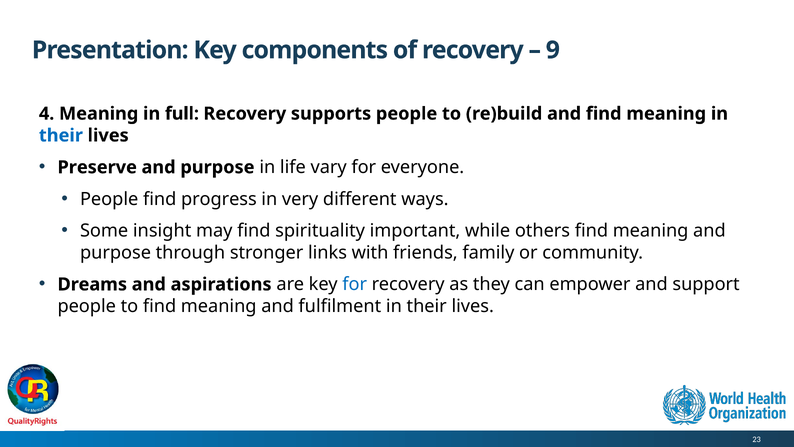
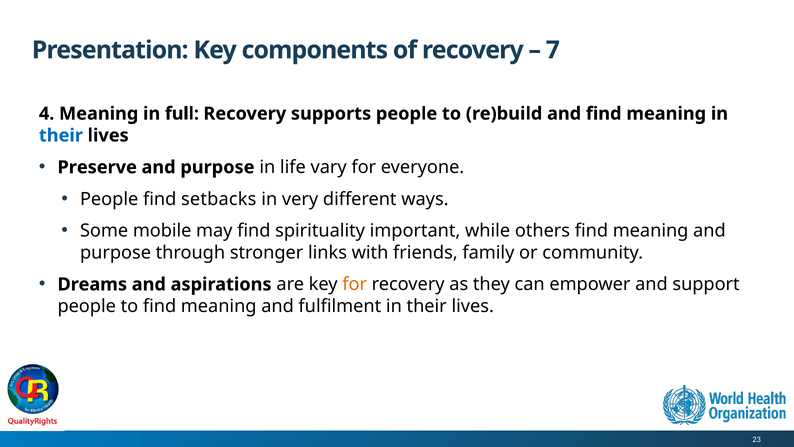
9: 9 -> 7
progress: progress -> setbacks
insight: insight -> mobile
for at (355, 284) colour: blue -> orange
